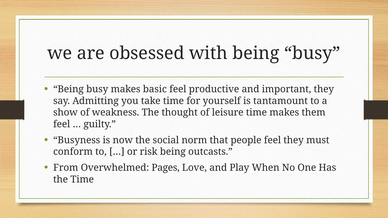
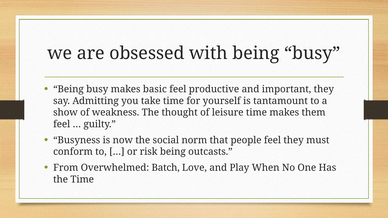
Pages: Pages -> Batch
